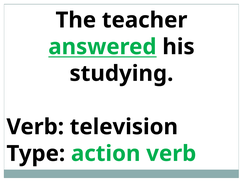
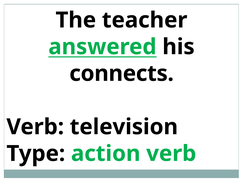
studying: studying -> connects
